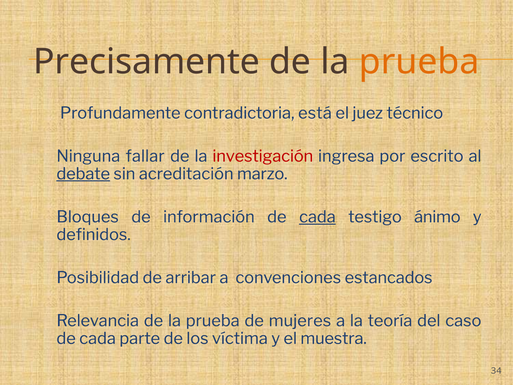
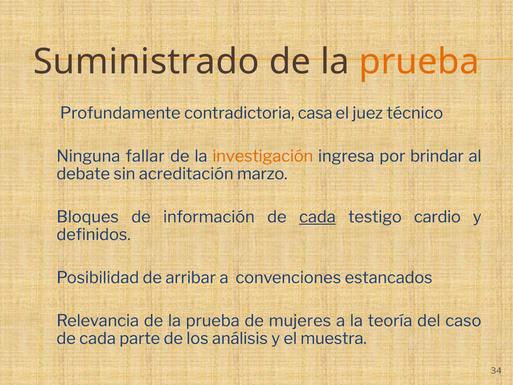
Precisamente: Precisamente -> Suministrado
está: está -> casa
investigación colour: red -> orange
escrito: escrito -> brindar
debate underline: present -> none
ánimo: ánimo -> cardio
víctima: víctima -> análisis
